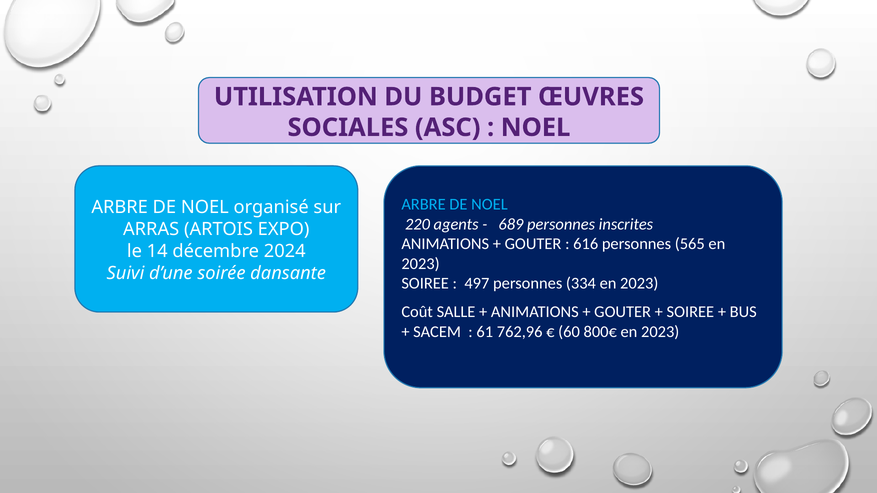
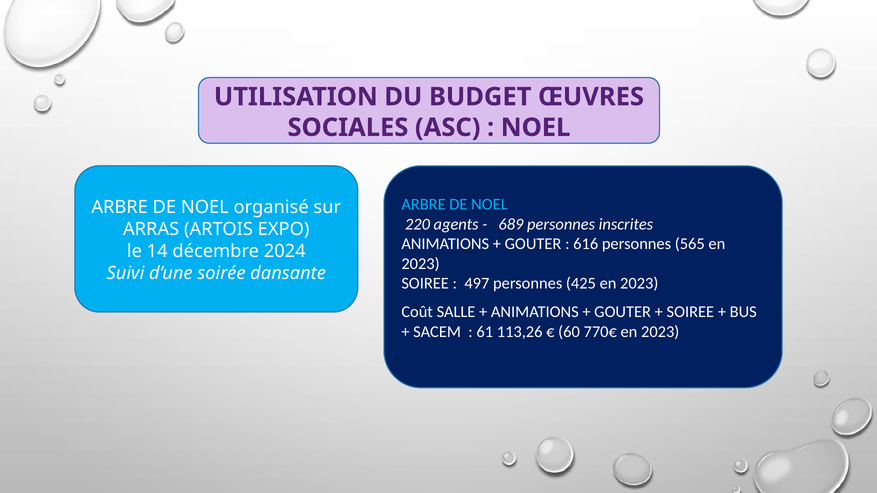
334: 334 -> 425
762,96: 762,96 -> 113,26
800€: 800€ -> 770€
